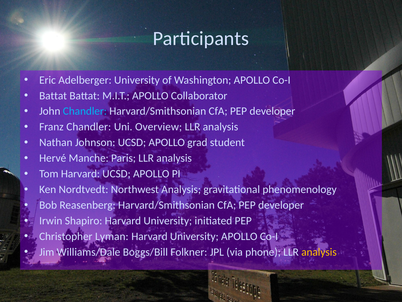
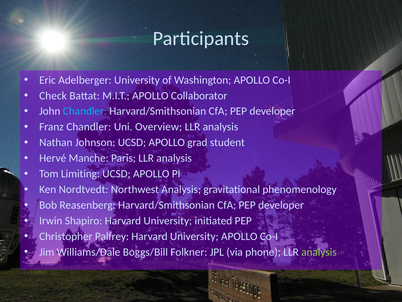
Battat at (53, 95): Battat -> Check
Tom Harvard: Harvard -> Limiting
Lyman: Lyman -> Palfrey
analysis at (319, 252) colour: yellow -> light green
